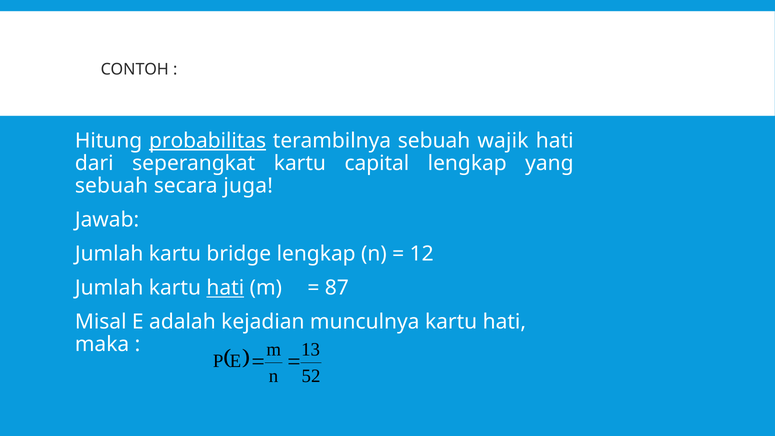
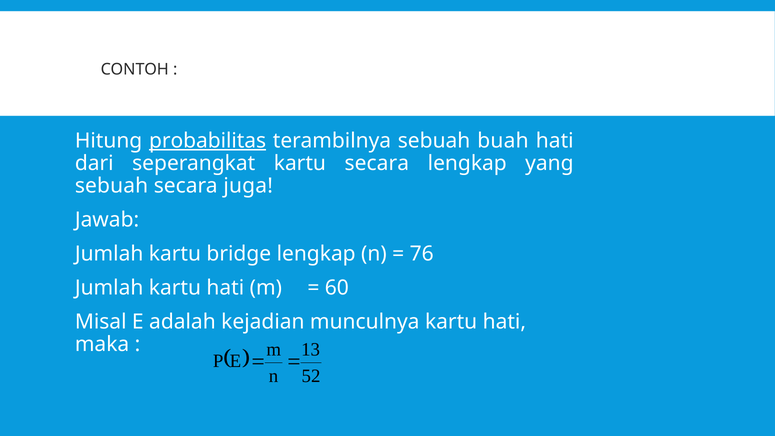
wajik: wajik -> buah
kartu capital: capital -> secara
12: 12 -> 76
hati at (225, 288) underline: present -> none
87: 87 -> 60
